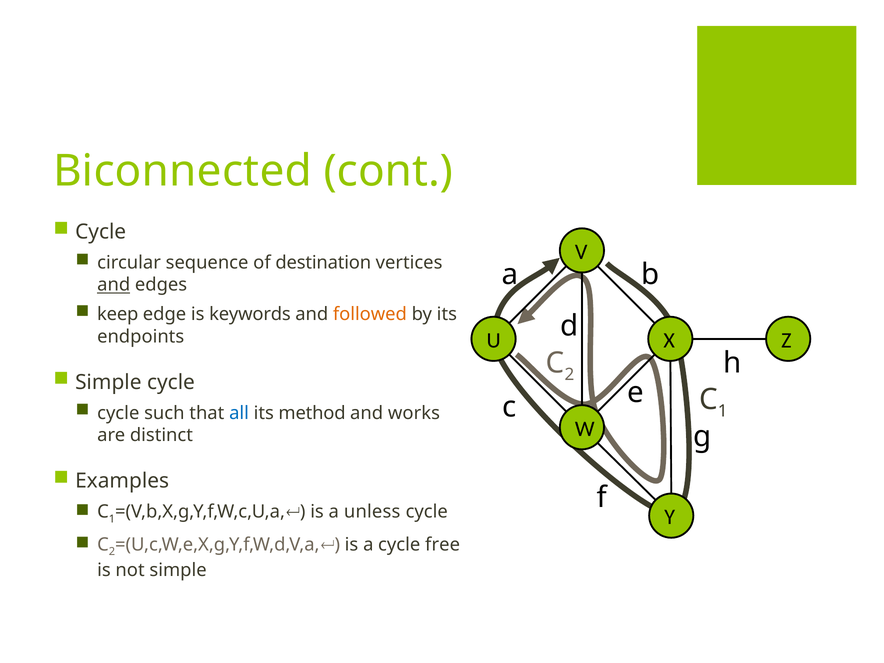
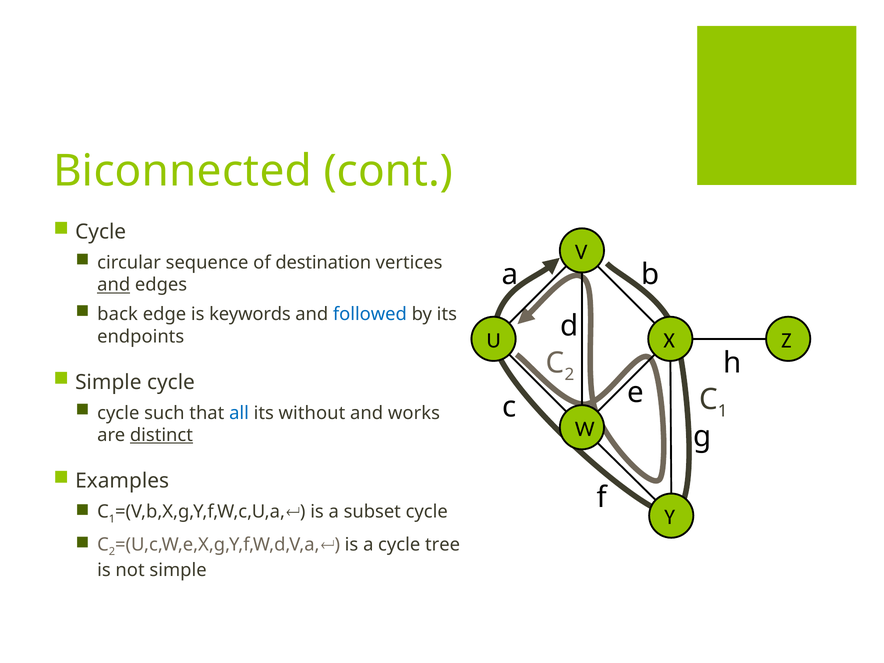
keep: keep -> back
followed colour: orange -> blue
method: method -> without
distinct underline: none -> present
unless: unless -> subset
free: free -> tree
